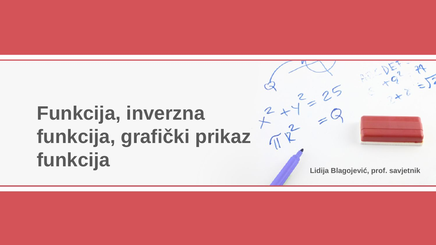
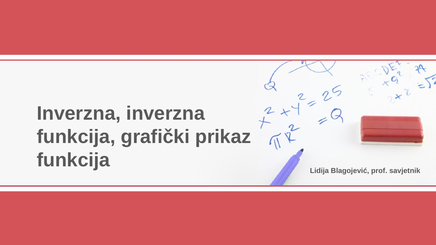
Funkcija at (79, 114): Funkcija -> Inverzna
